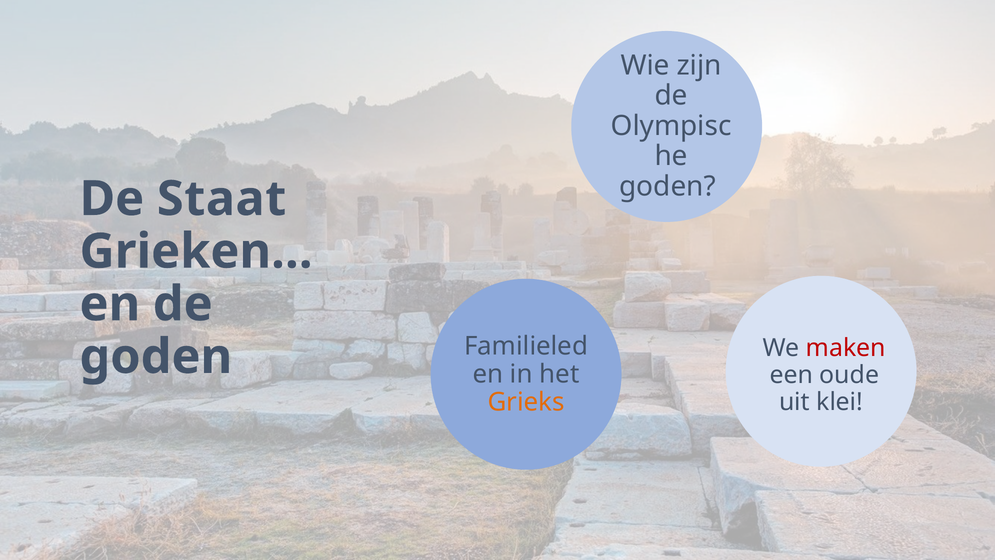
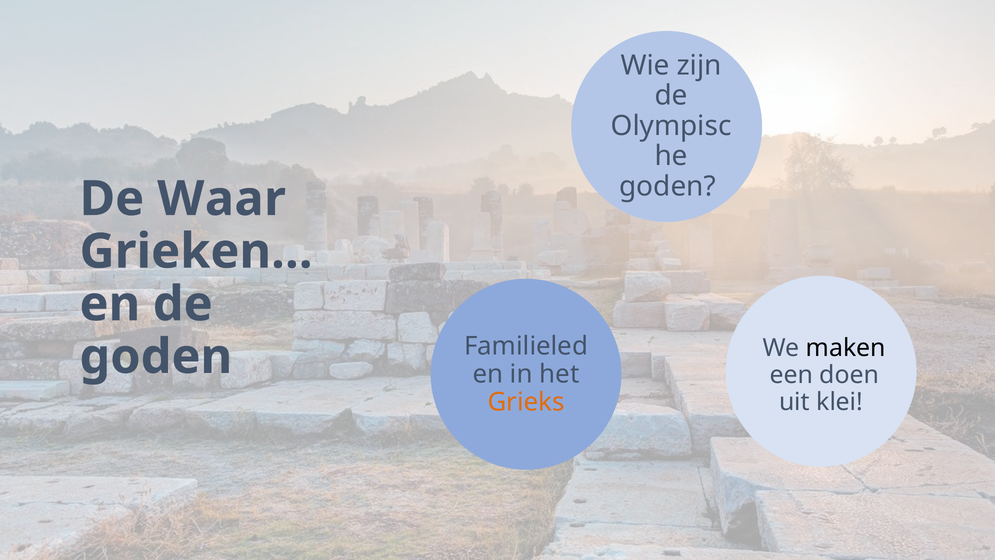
Staat: Staat -> Waar
maken colour: red -> black
een oude: oude -> doen
